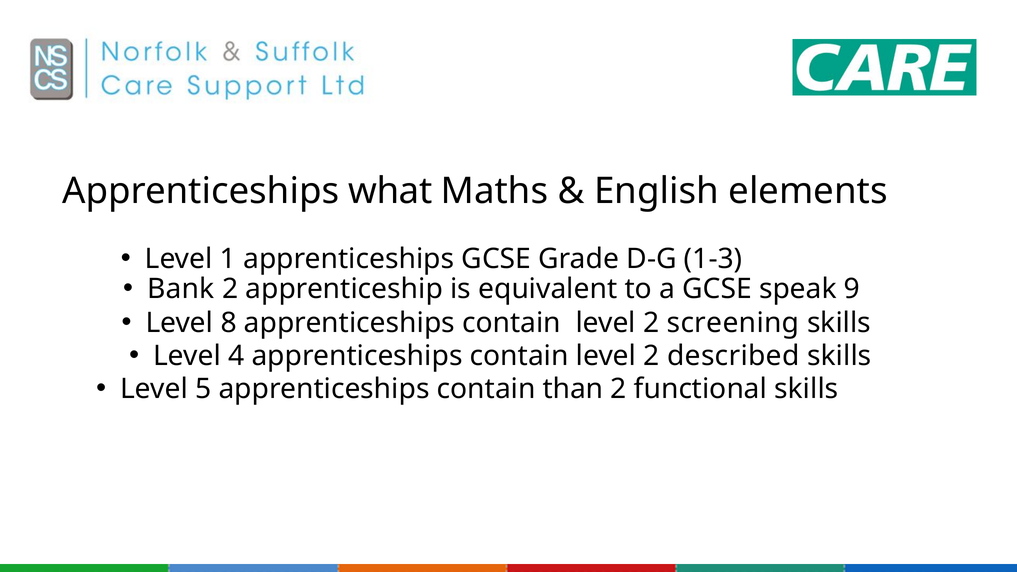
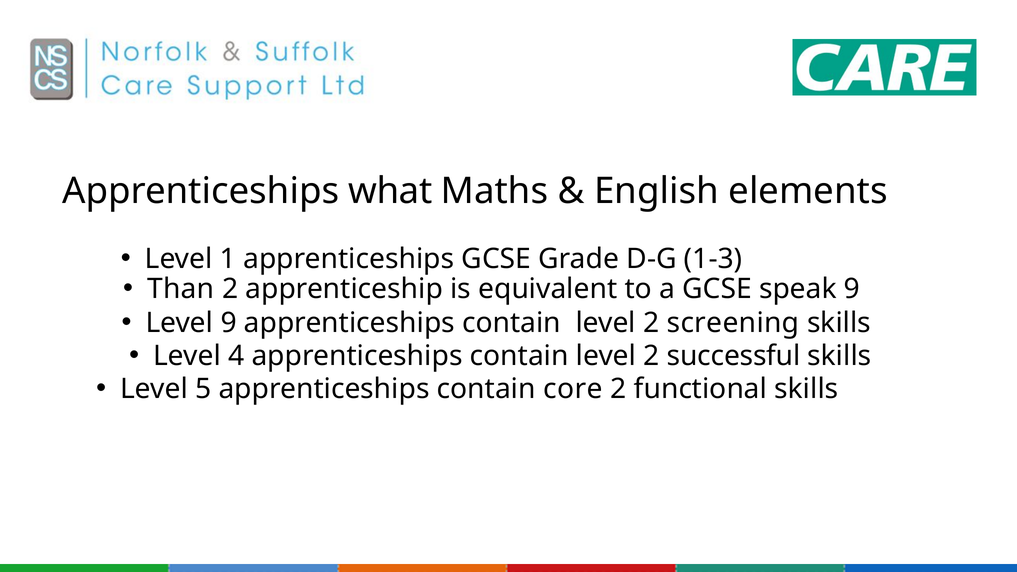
Bank: Bank -> Than
Level 8: 8 -> 9
described: described -> successful
than: than -> core
